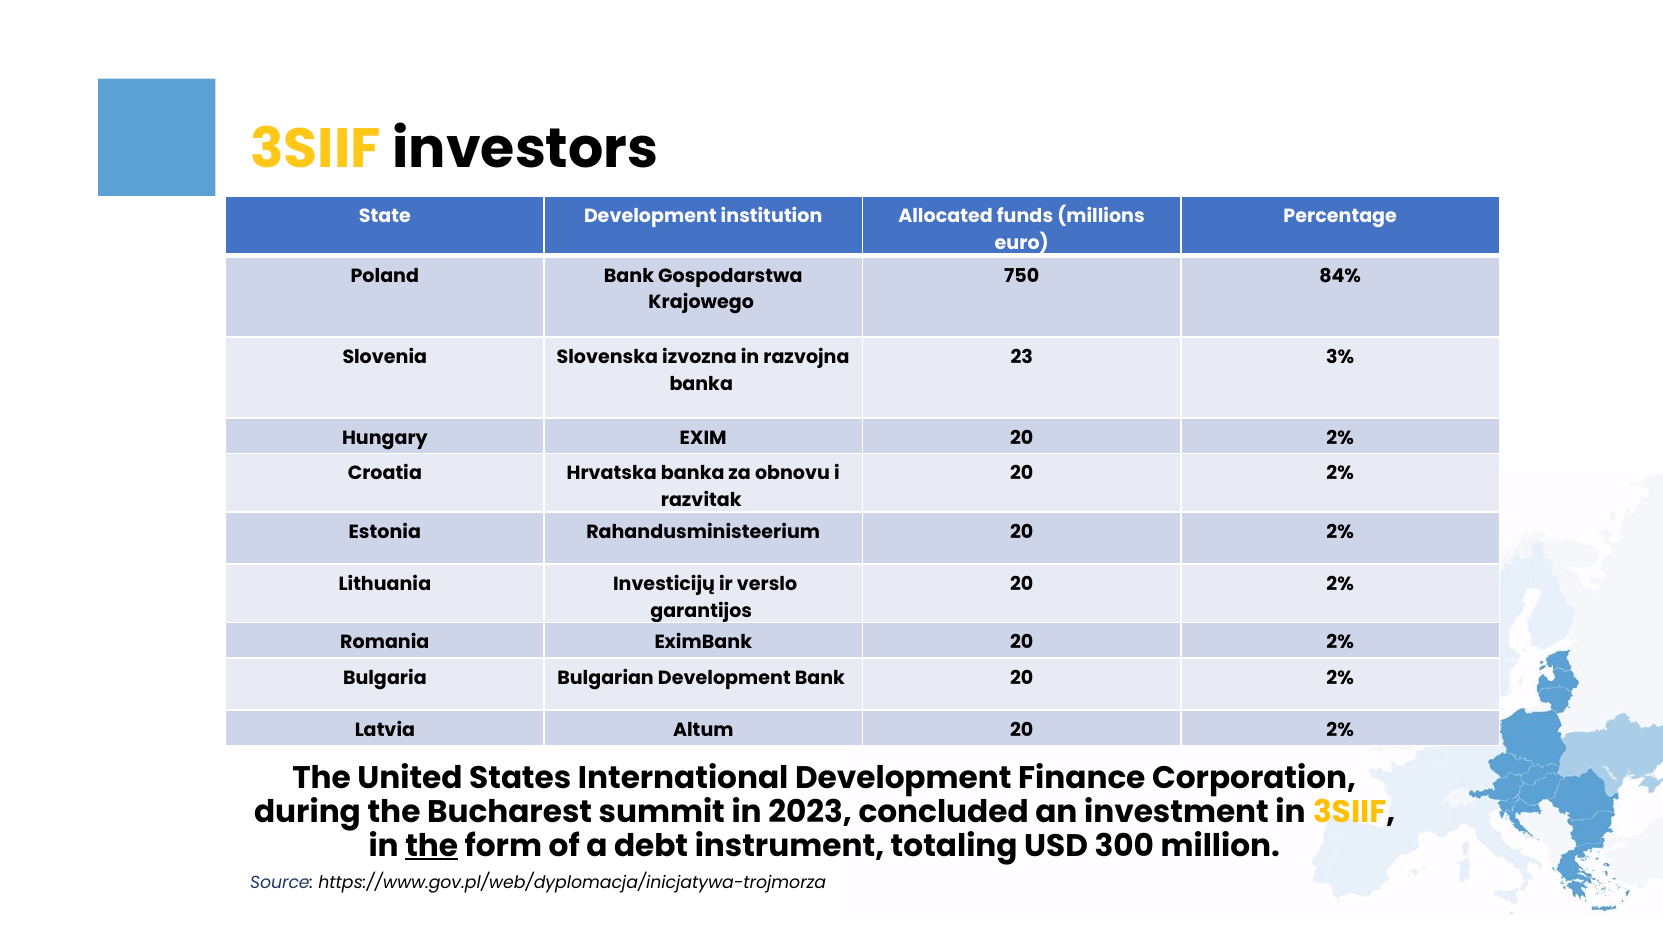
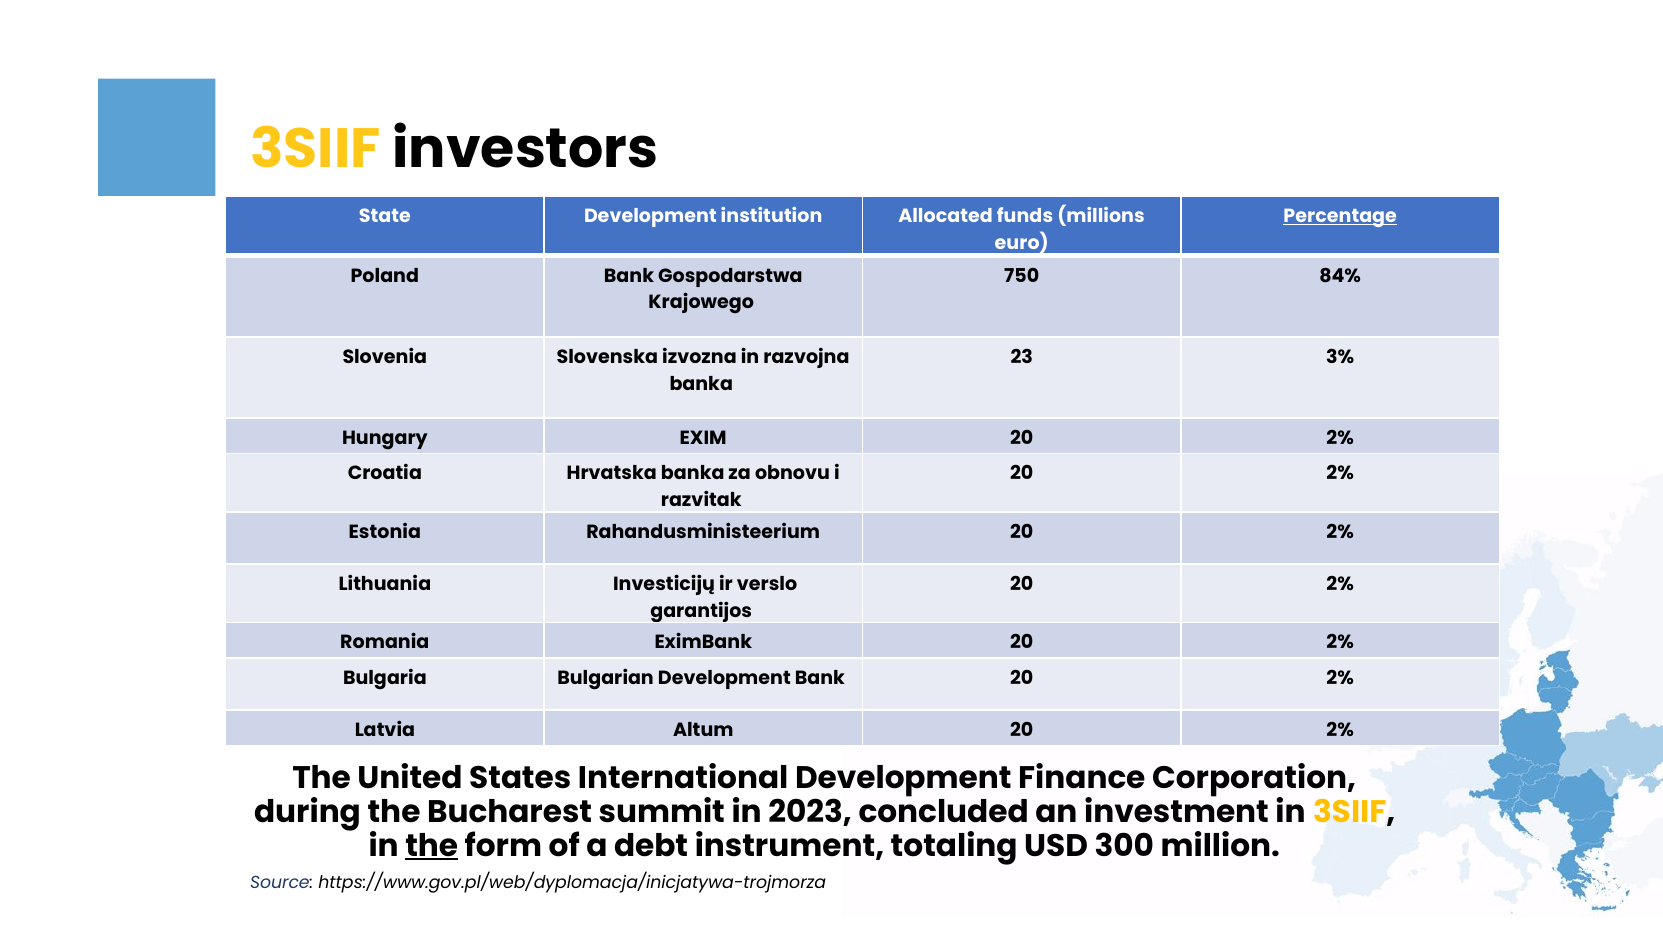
Percentage underline: none -> present
